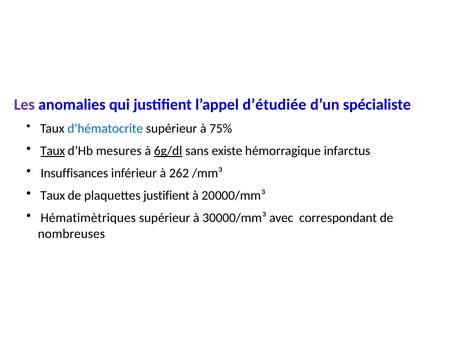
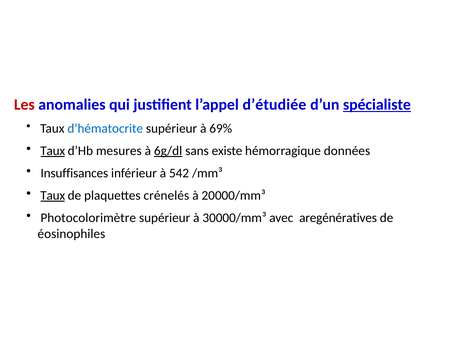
Les colour: purple -> red
spécialiste underline: none -> present
75%: 75% -> 69%
infarctus: infarctus -> données
262: 262 -> 542
Taux at (53, 195) underline: none -> present
plaquettes justifient: justifient -> crénelés
Hématimètriques: Hématimètriques -> Photocolorimètre
correspondant: correspondant -> aregénératives
nombreuses: nombreuses -> éosinophiles
